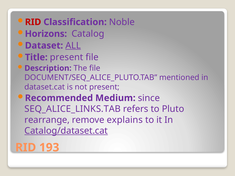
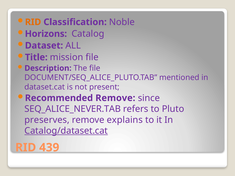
RID at (33, 22) colour: red -> orange
ALL underline: present -> none
Title present: present -> mission
Recommended Medium: Medium -> Remove
SEQ_ALICE_LINKS.TAB: SEQ_ALICE_LINKS.TAB -> SEQ_ALICE_NEVER.TAB
rearrange: rearrange -> preserves
193: 193 -> 439
